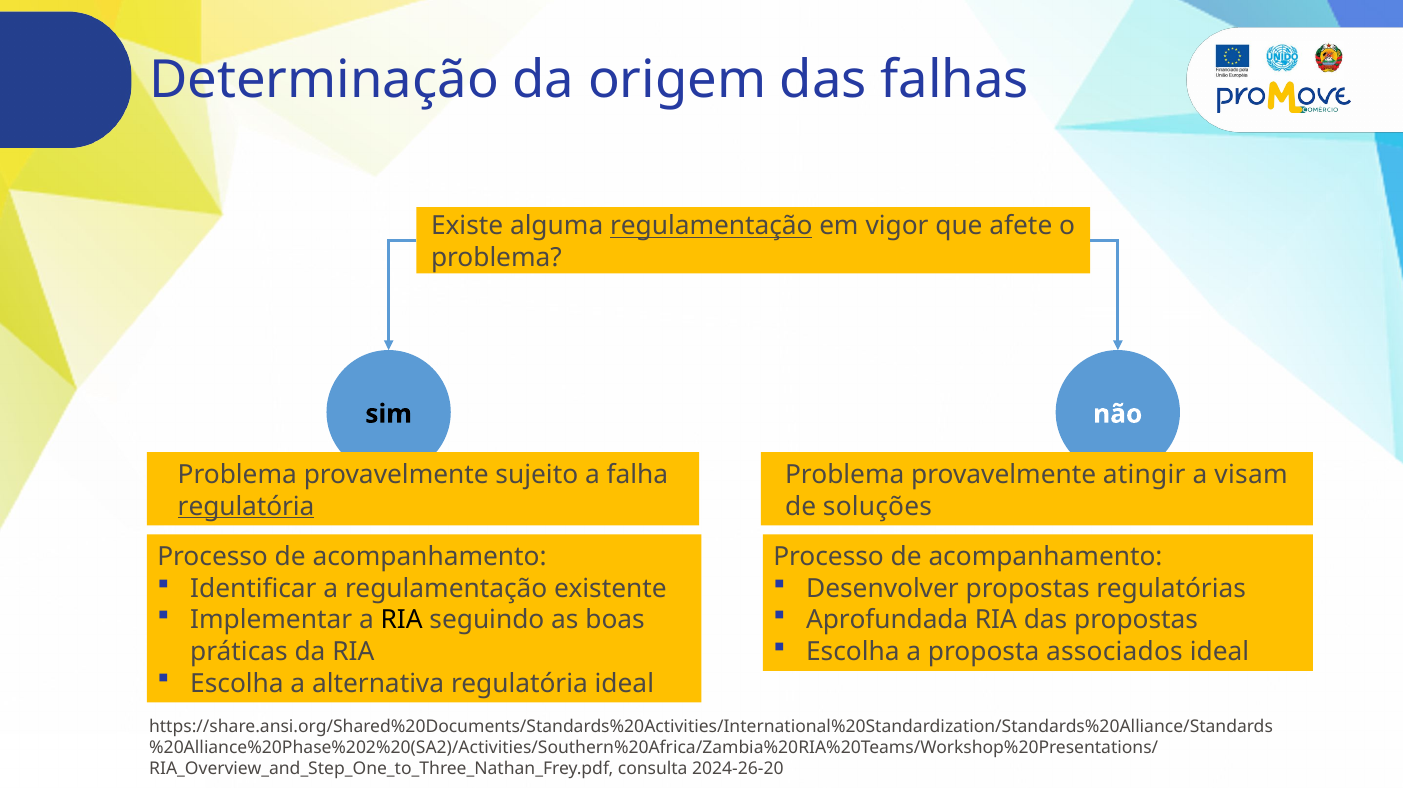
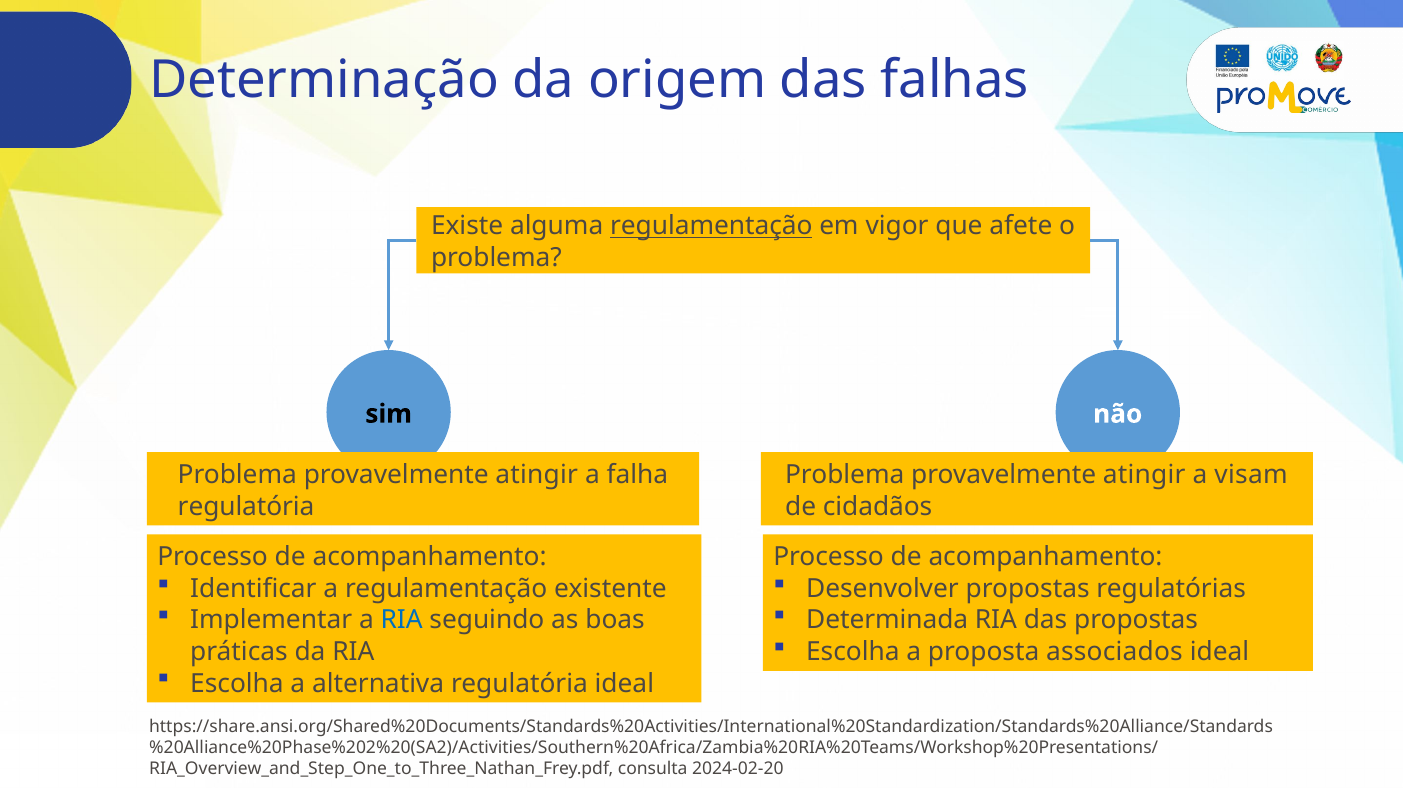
sujeito at (537, 475): sujeito -> atingir
regulatória at (246, 507) underline: present -> none
soluções: soluções -> cidadãos
RIA at (402, 620) colour: black -> blue
Aprofundada: Aprofundada -> Determinada
2024-26-20: 2024-26-20 -> 2024-02-20
